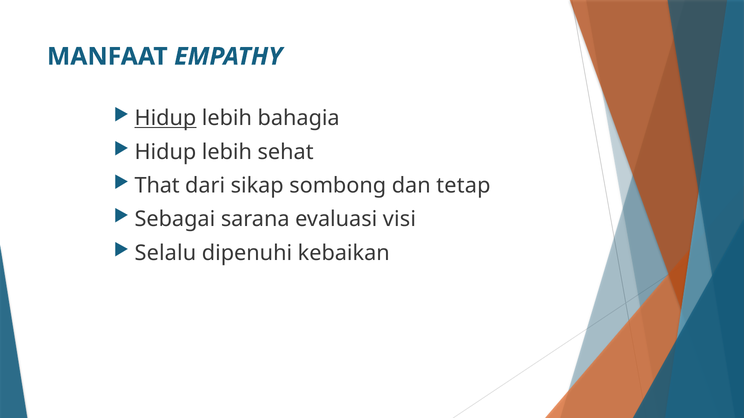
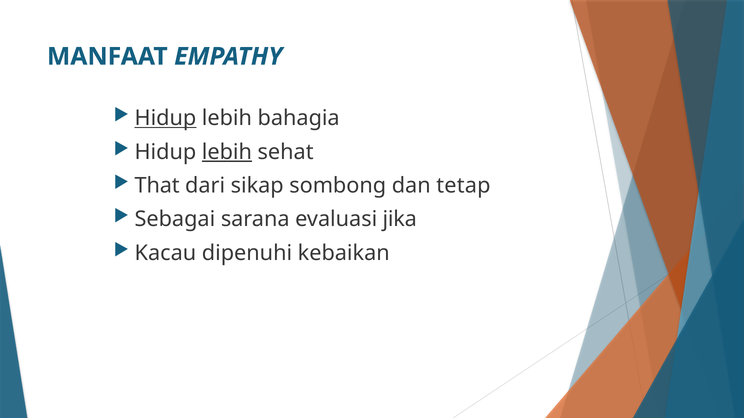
lebih at (227, 152) underline: none -> present
visi: visi -> jika
Selalu: Selalu -> Kacau
